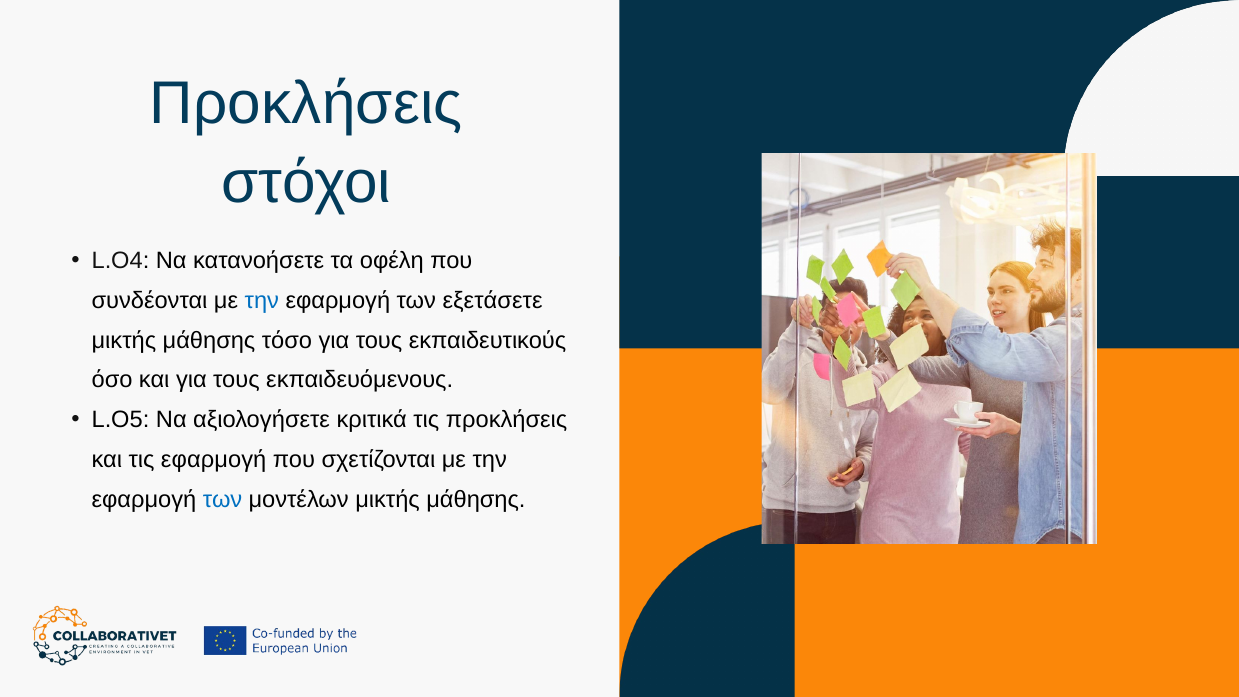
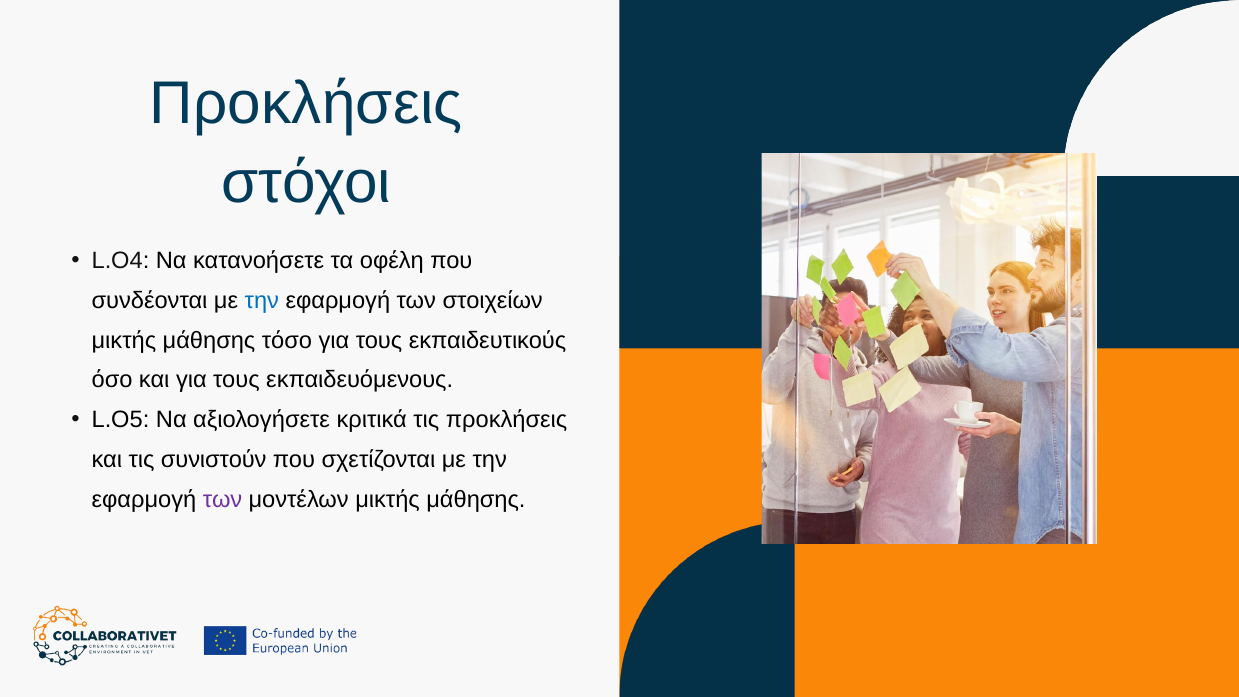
εξετάσετε: εξετάσετε -> στοιχείων
τις εφαρμογή: εφαρμογή -> συνιστούν
των at (223, 499) colour: blue -> purple
